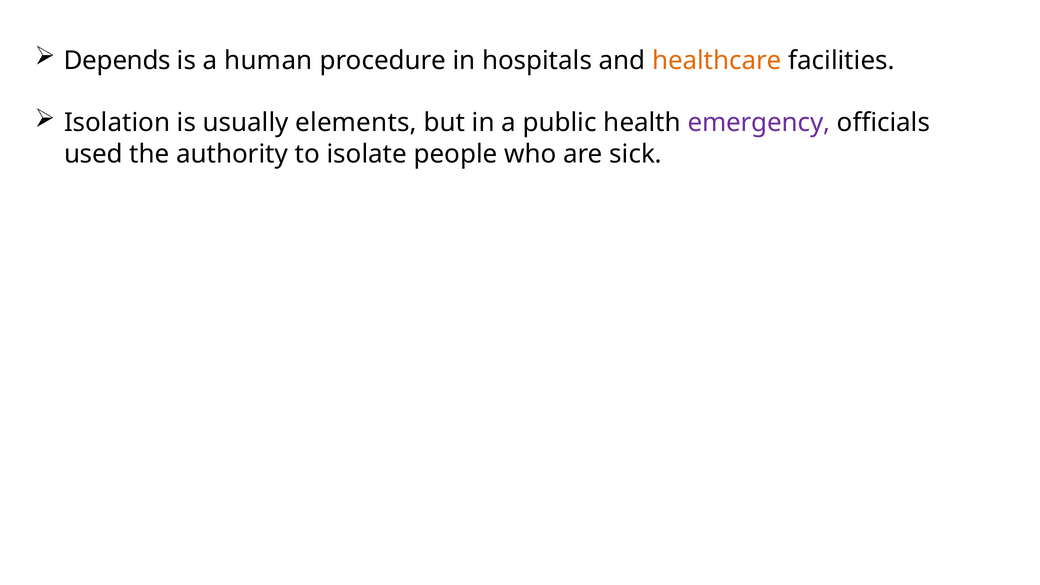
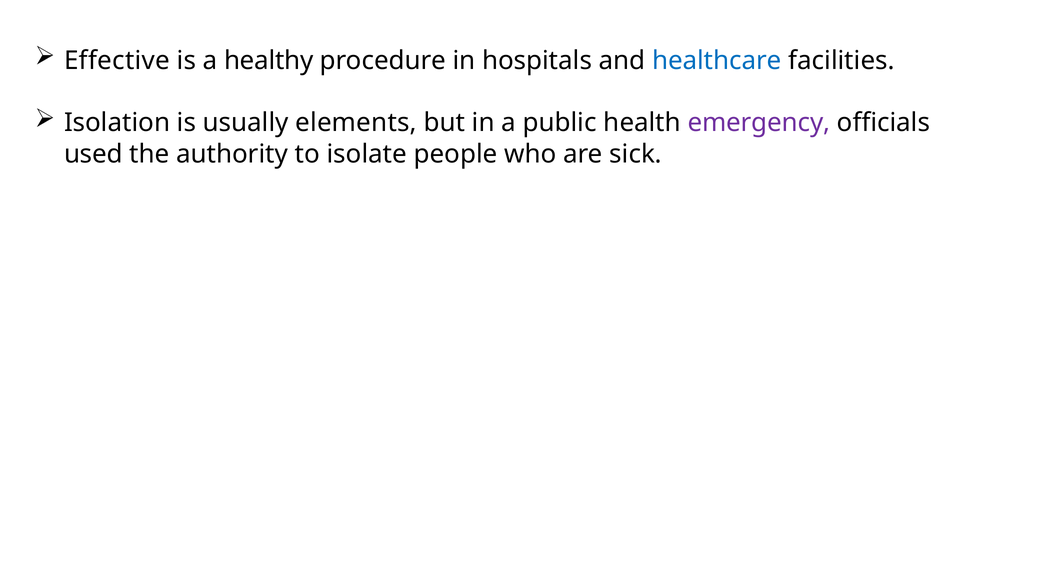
Depends: Depends -> Effective
human: human -> healthy
healthcare colour: orange -> blue
